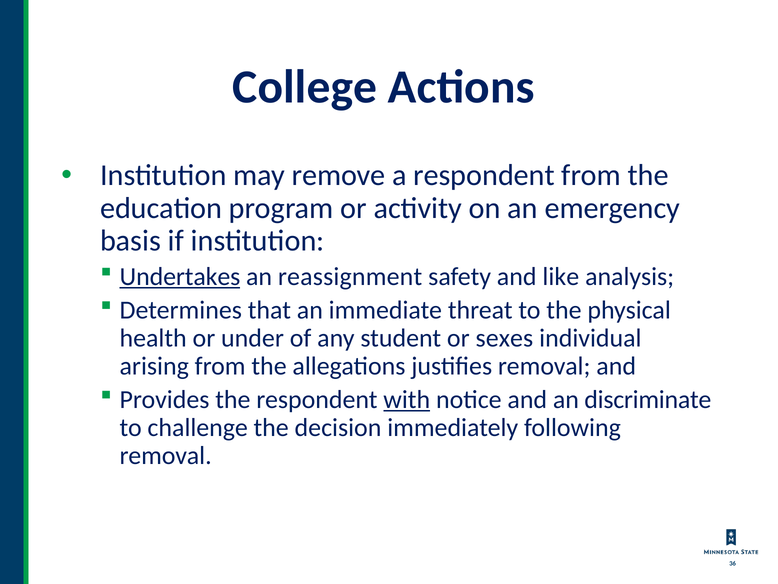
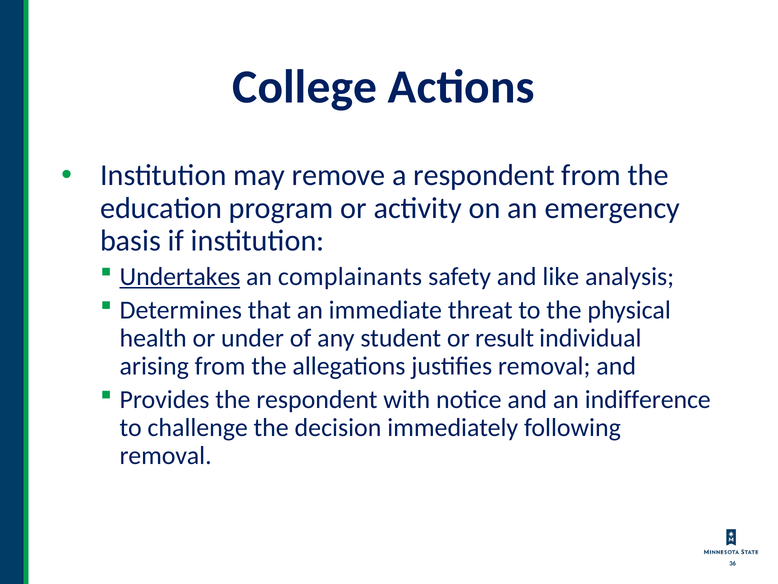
reassignment: reassignment -> complainants
sexes: sexes -> result
with underline: present -> none
discriminate: discriminate -> indifference
